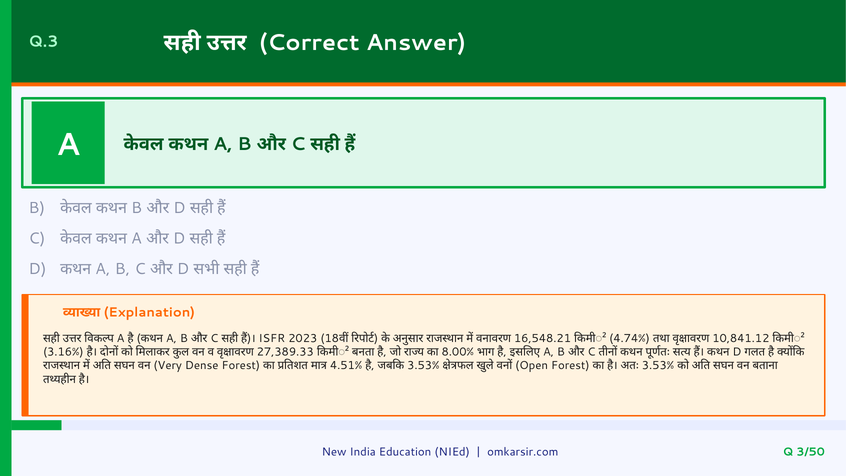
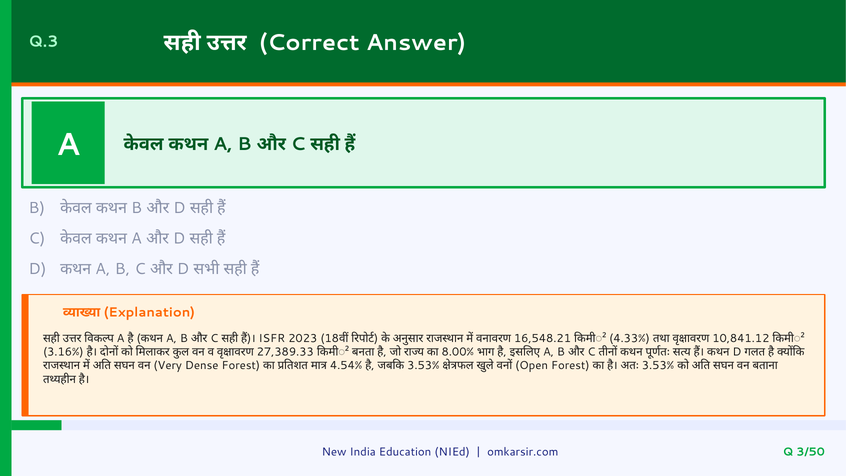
4.74%: 4.74% -> 4.33%
4.51%: 4.51% -> 4.54%
